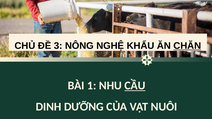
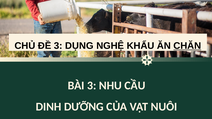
NÔNG: NÔNG -> DỤNG
BÀI 1: 1 -> 3
CẦU underline: present -> none
